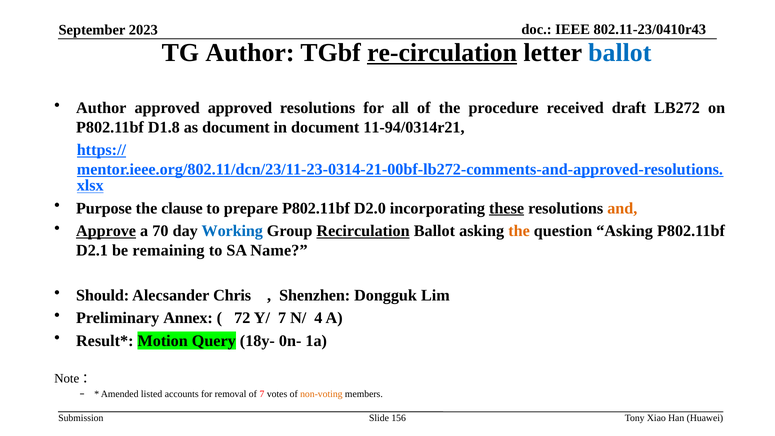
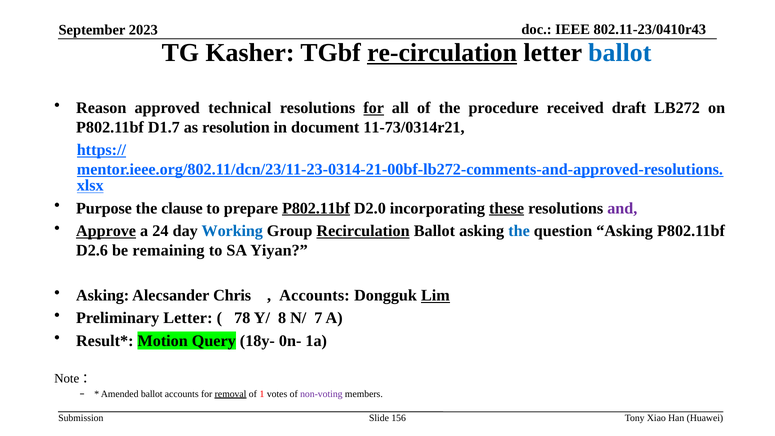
TG Author: Author -> Kasher
Author at (101, 108): Author -> Reason
approved approved: approved -> technical
for at (374, 108) underline: none -> present
D1.8: D1.8 -> D1.7
as document: document -> resolution
11-94/0314r21: 11-94/0314r21 -> 11-73/0314r21
P802.11bf at (316, 208) underline: none -> present
and colour: orange -> purple
70: 70 -> 24
the at (519, 231) colour: orange -> blue
D2.1: D2.1 -> D2.6
Name: Name -> Yiyan
Should at (103, 295): Should -> Asking
Shenzhen at (315, 295): Shenzhen -> Accounts
Lim underline: none -> present
Preliminary Annex: Annex -> Letter
72: 72 -> 78
Y/ 7: 7 -> 8
4: 4 -> 7
Amended listed: listed -> ballot
removal underline: none -> present
of 7: 7 -> 1
non-voting colour: orange -> purple
